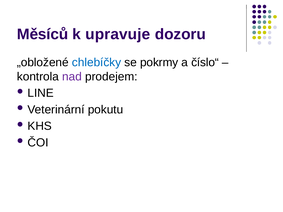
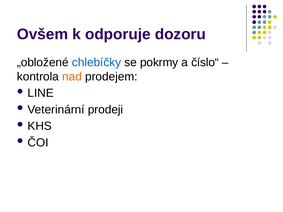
Měsíců: Měsíců -> Ovšem
upravuje: upravuje -> odporuje
nad colour: purple -> orange
pokutu: pokutu -> prodeji
